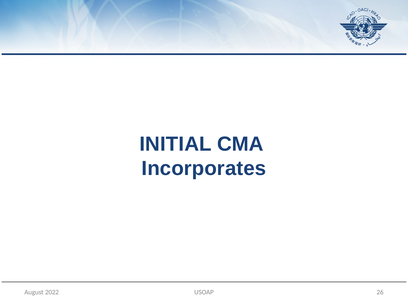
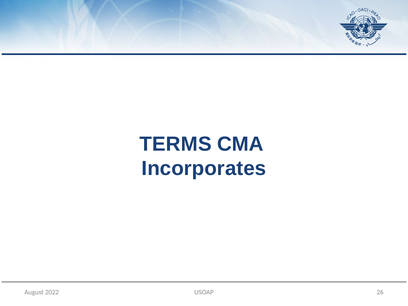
INITIAL: INITIAL -> TERMS
